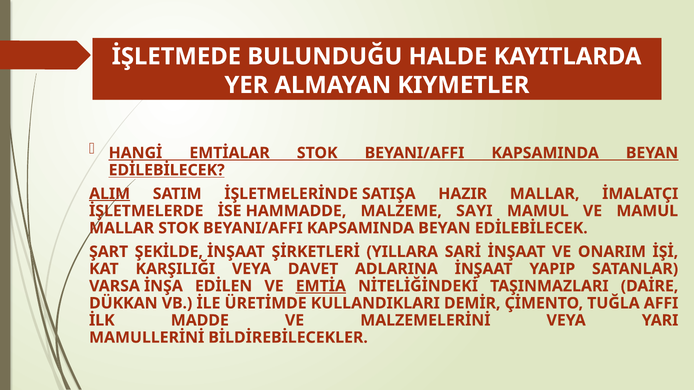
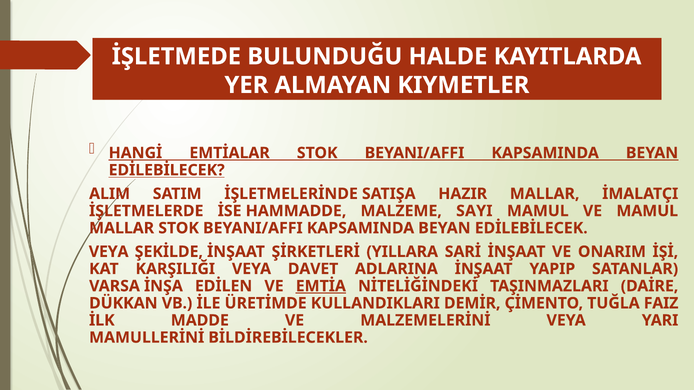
ALIM underline: present -> none
ŞART at (109, 252): ŞART -> VEYA
AFFI: AFFI -> FAIZ
